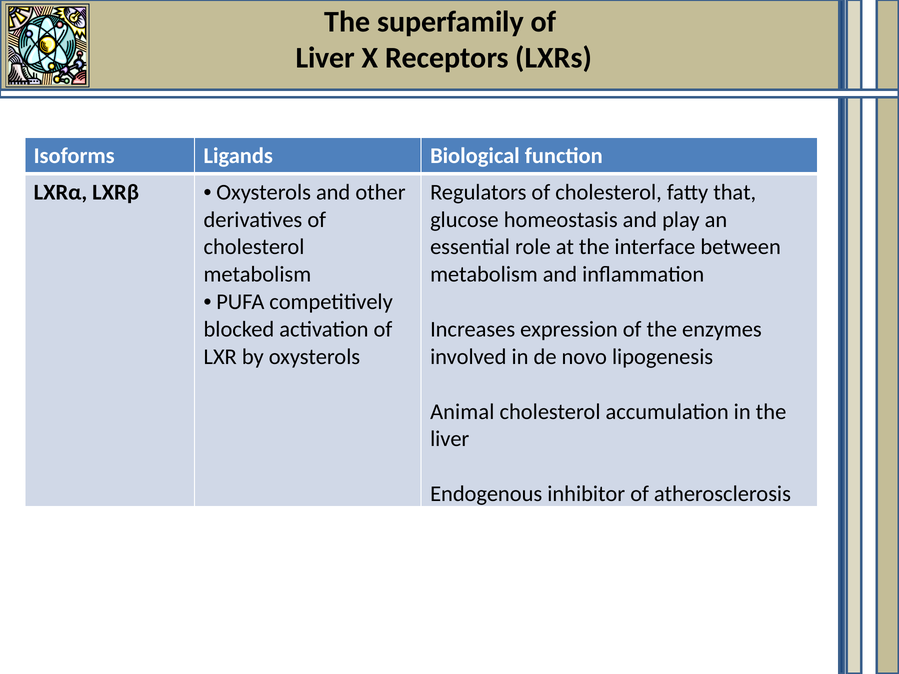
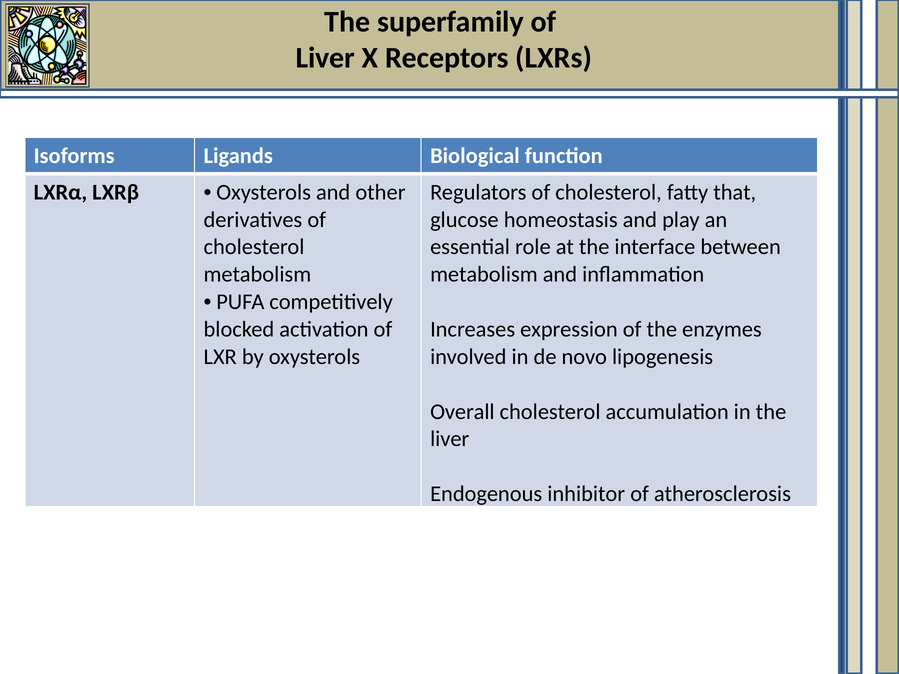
Animal: Animal -> Overall
